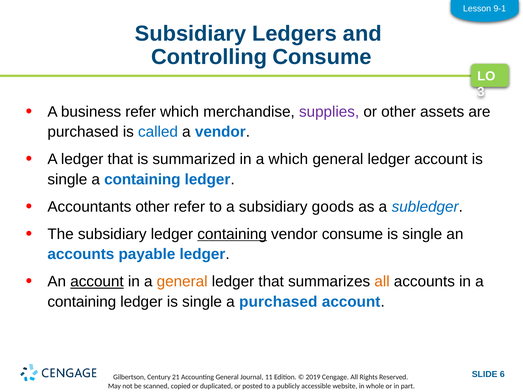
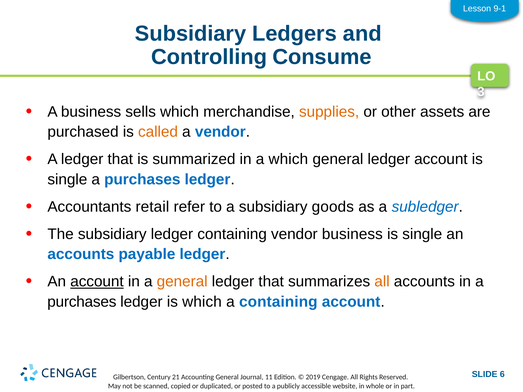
business refer: refer -> sells
supplies colour: purple -> orange
called colour: blue -> orange
containing at (142, 180): containing -> purchases
Accountants other: other -> retail
containing at (232, 234) underline: present -> none
vendor consume: consume -> business
containing at (82, 302): containing -> purchases
ledger is single: single -> which
a purchased: purchased -> containing
